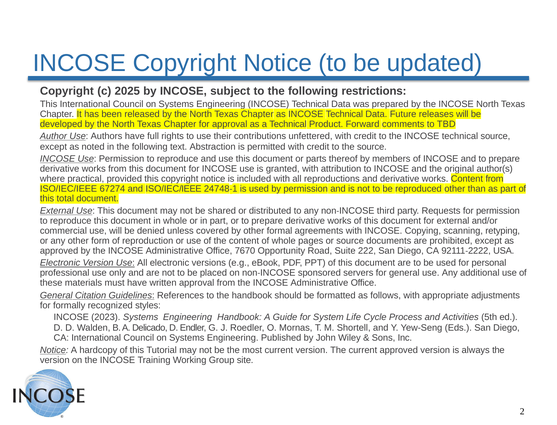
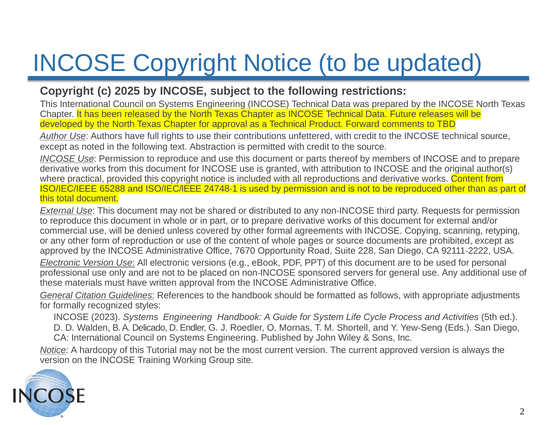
67274: 67274 -> 65288
222: 222 -> 228
